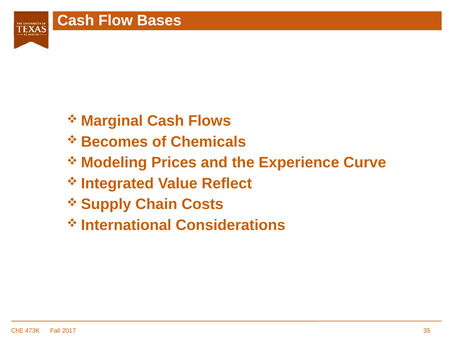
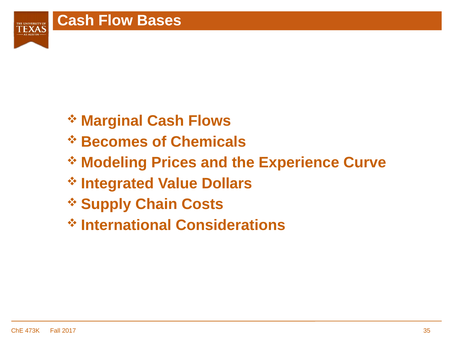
Reflect: Reflect -> Dollars
